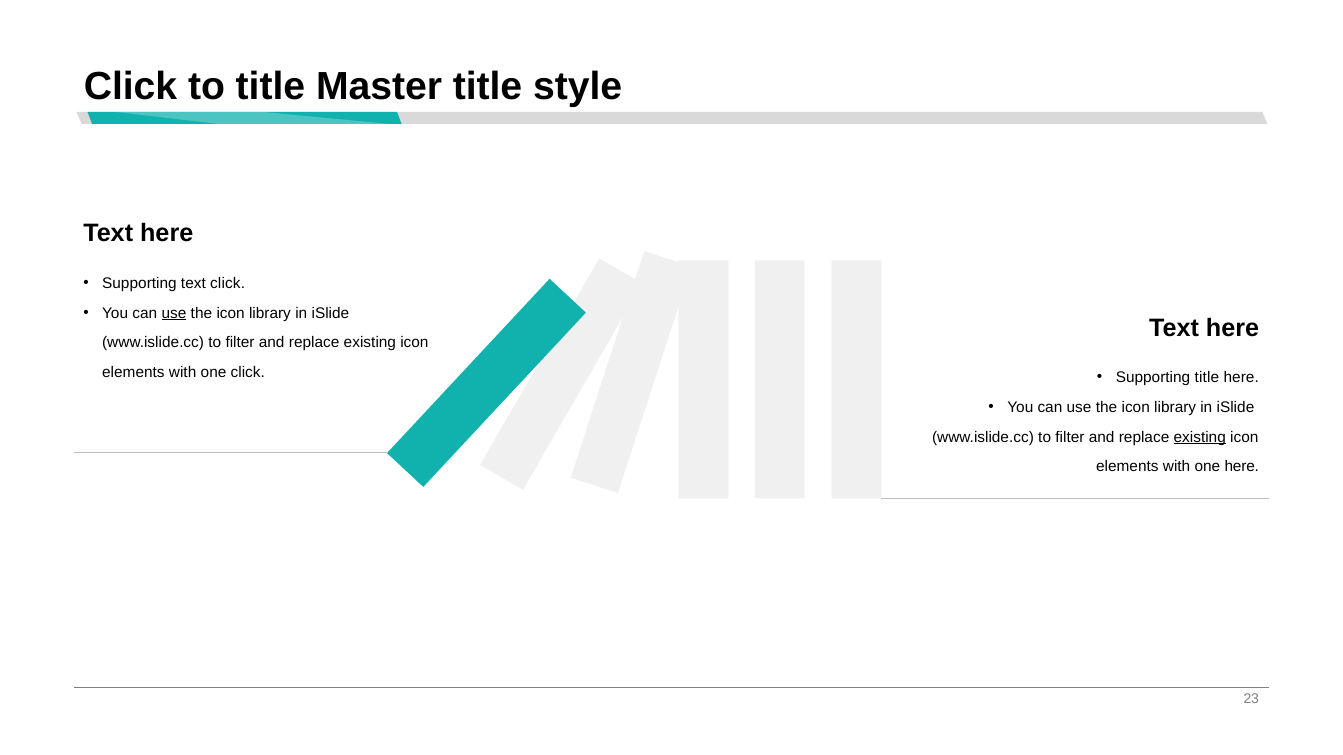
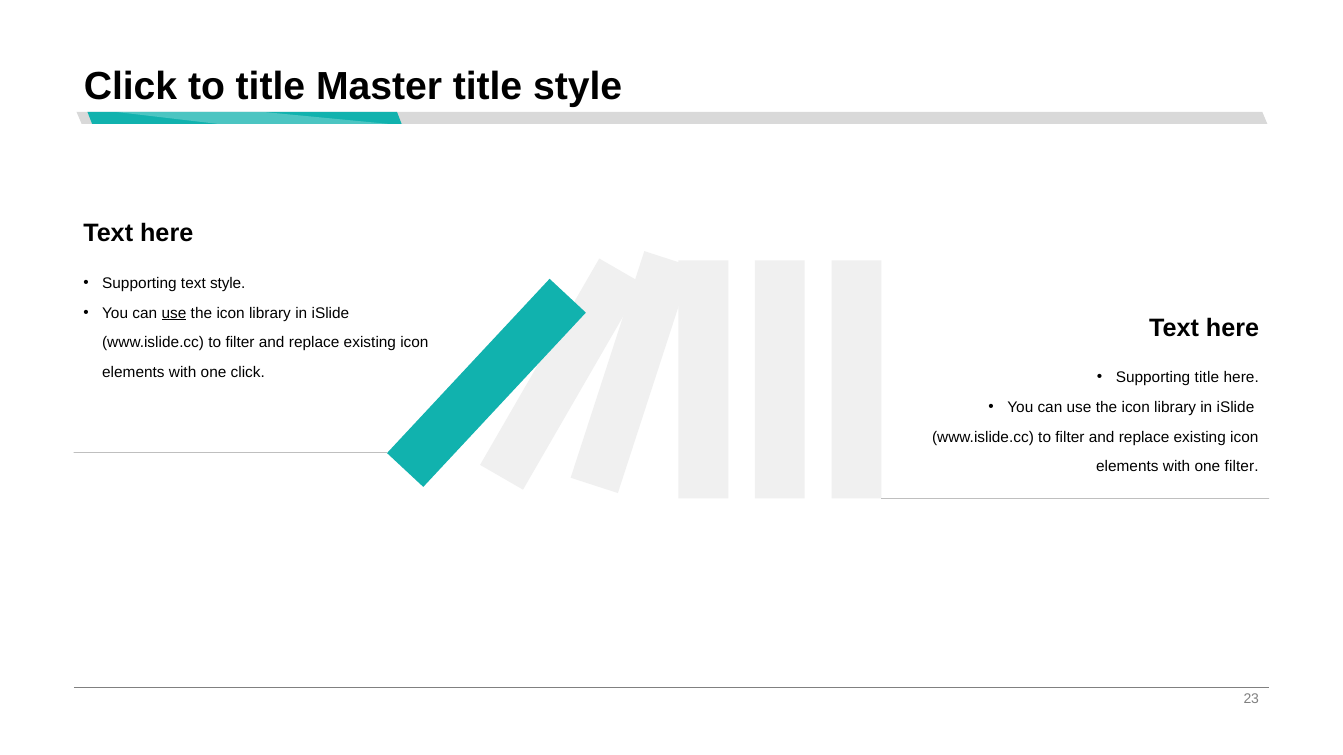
text click: click -> style
existing at (1200, 437) underline: present -> none
one here: here -> filter
